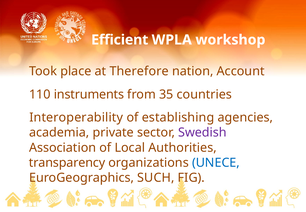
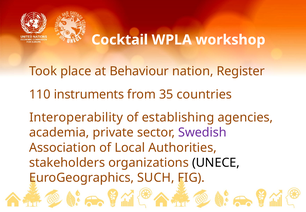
Efficient: Efficient -> Cocktail
Therefore: Therefore -> Behaviour
Account: Account -> Register
transparency: transparency -> stakeholders
UNECE colour: blue -> black
